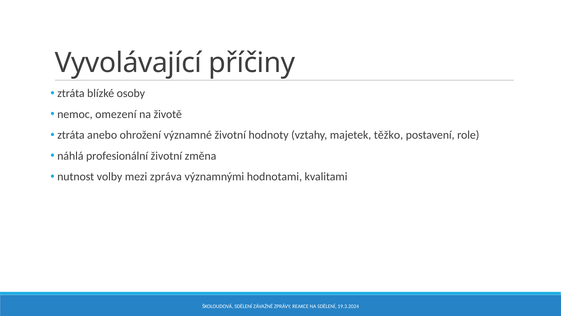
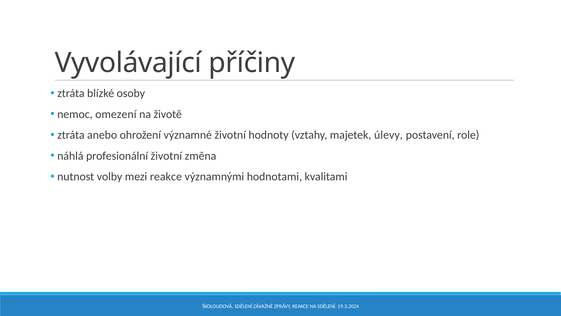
těžko: těžko -> úlevy
mezi zpráva: zpráva -> reakce
